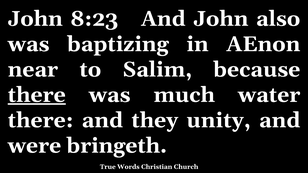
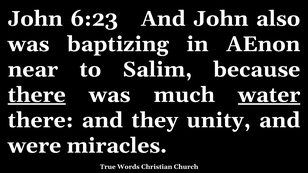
8:23: 8:23 -> 6:23
water underline: none -> present
bringeth: bringeth -> miracles
